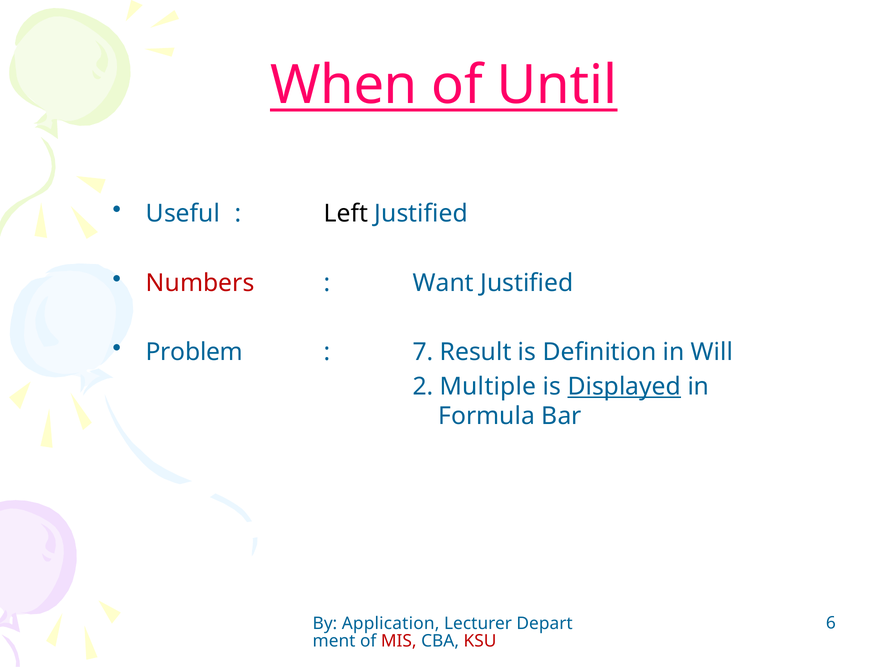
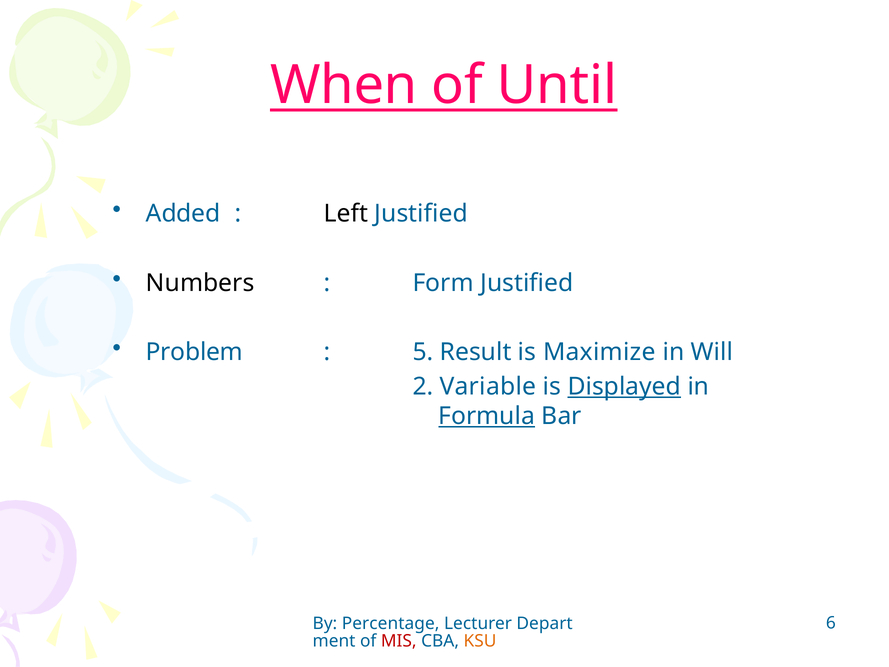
Useful: Useful -> Added
Numbers colour: red -> black
Want: Want -> Form
7: 7 -> 5
Definition: Definition -> Maximize
Multiple: Multiple -> Variable
Formula underline: none -> present
Application: Application -> Percentage
KSU colour: red -> orange
